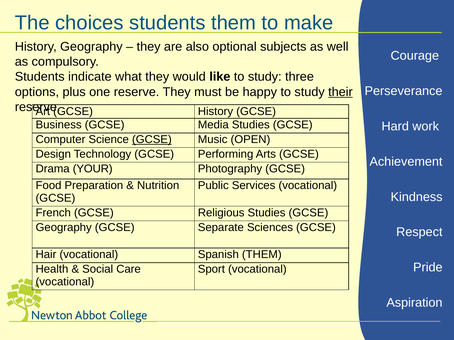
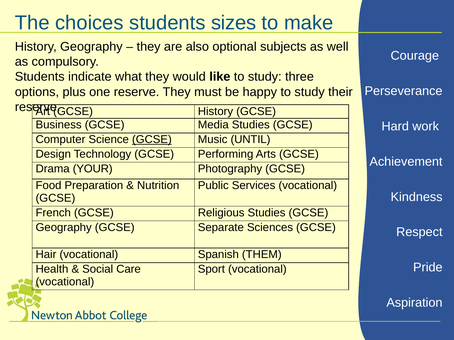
students them: them -> sizes
their underline: present -> none
OPEN: OPEN -> UNTIL
